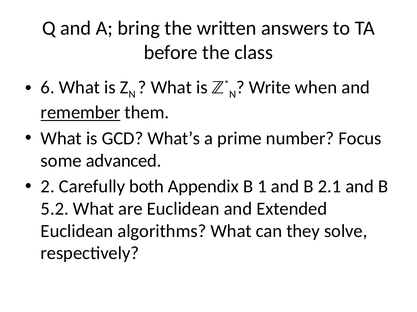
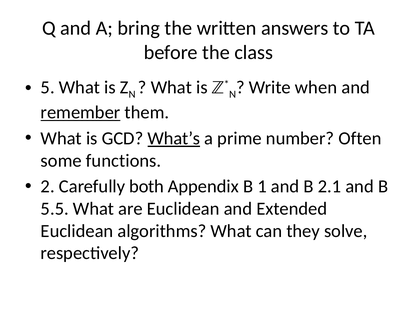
6: 6 -> 5
What’s underline: none -> present
Focus: Focus -> Often
advanced: advanced -> functions
5.2: 5.2 -> 5.5
